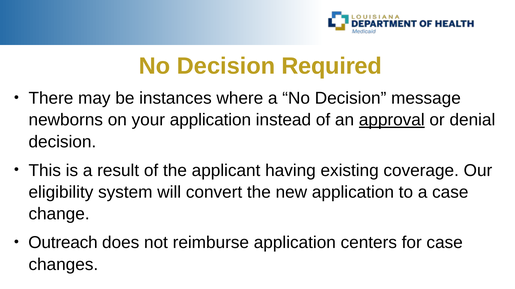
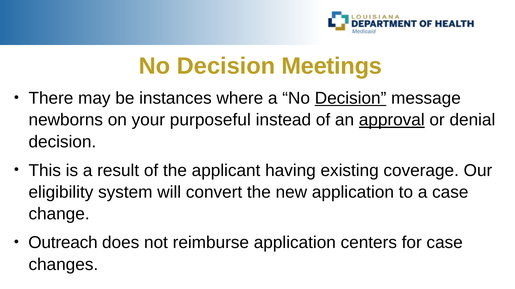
Required: Required -> Meetings
Decision at (351, 98) underline: none -> present
your application: application -> purposeful
